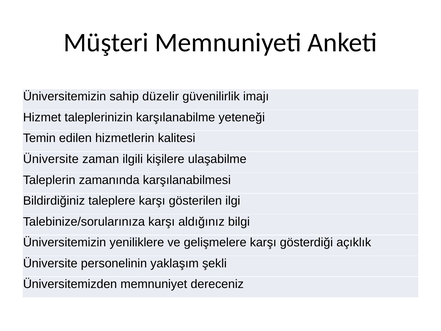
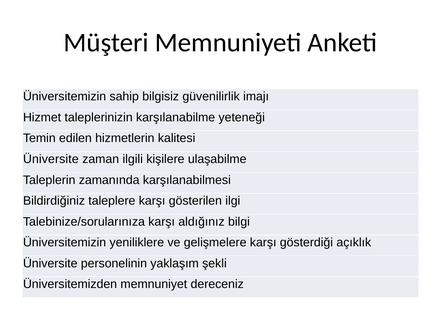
düzelir: düzelir -> bilgisiz
